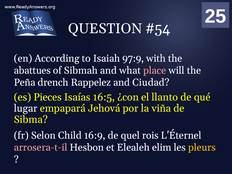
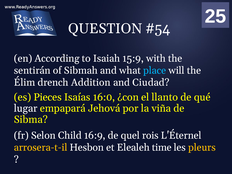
97:9: 97:9 -> 15:9
abattues: abattues -> sentirán
place colour: pink -> light blue
Peña: Peña -> Élim
Rappelez: Rappelez -> Addition
16:5: 16:5 -> 16:0
arrosera-t-il colour: pink -> yellow
elim: elim -> time
